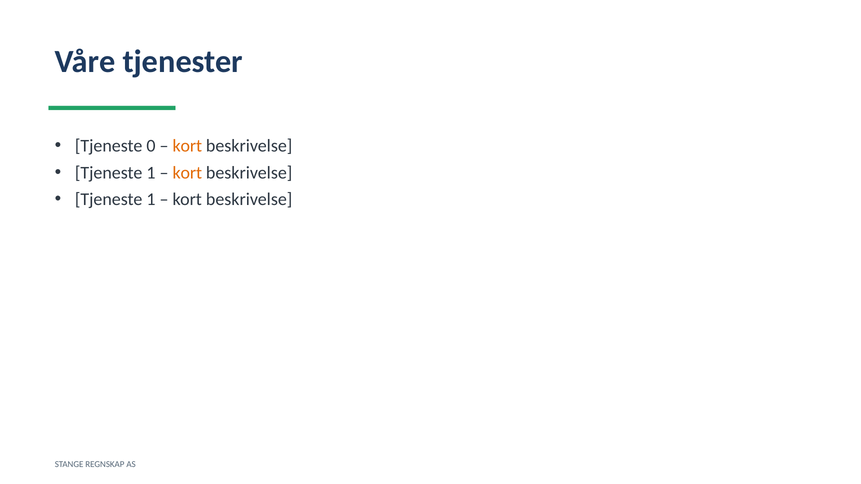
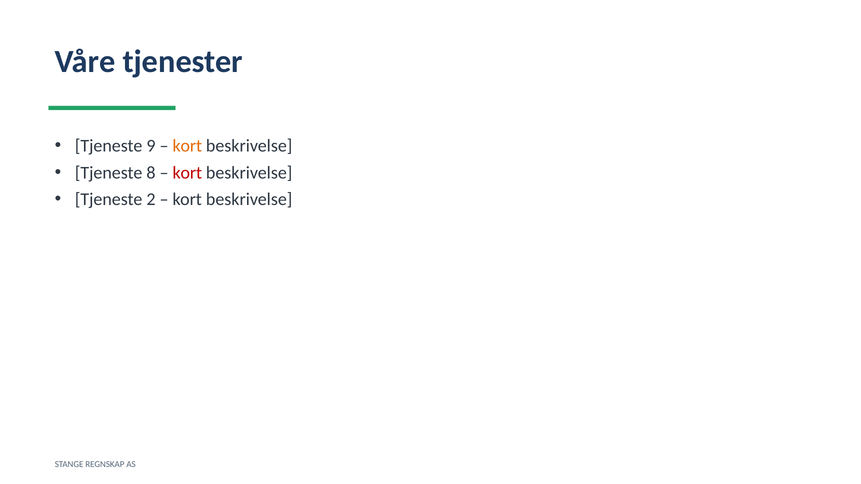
0: 0 -> 9
1 at (151, 173): 1 -> 8
kort at (187, 173) colour: orange -> red
1 at (151, 200): 1 -> 2
